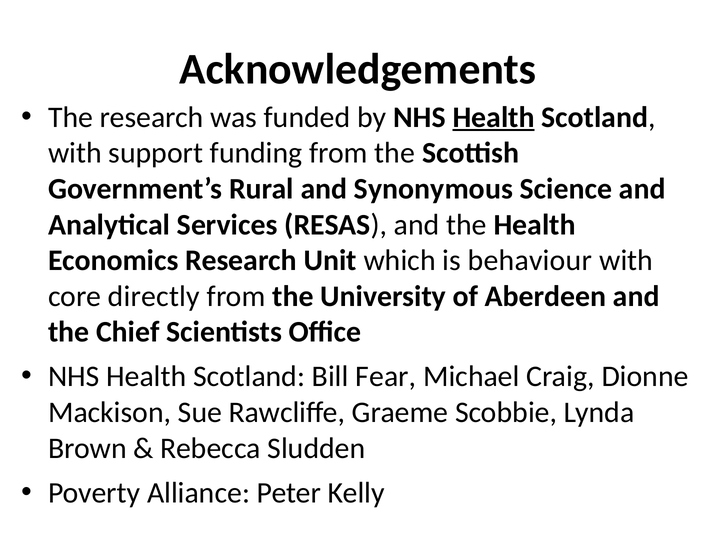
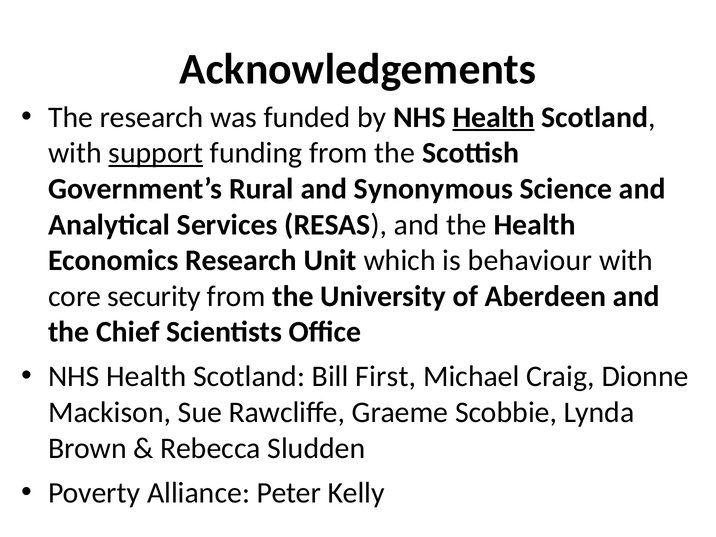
support underline: none -> present
directly: directly -> security
Fear: Fear -> First
